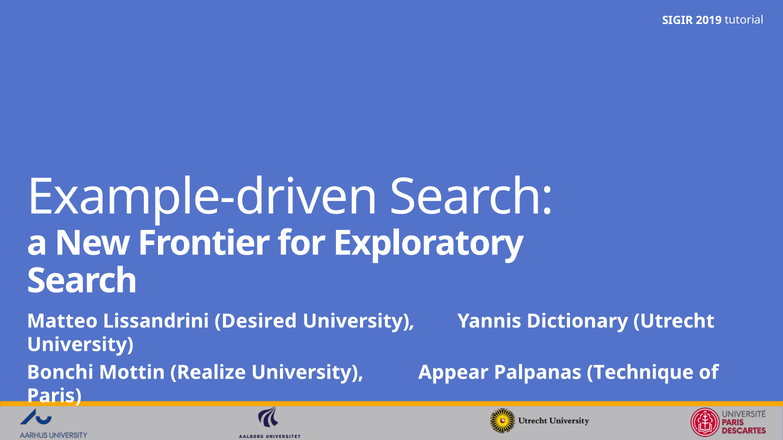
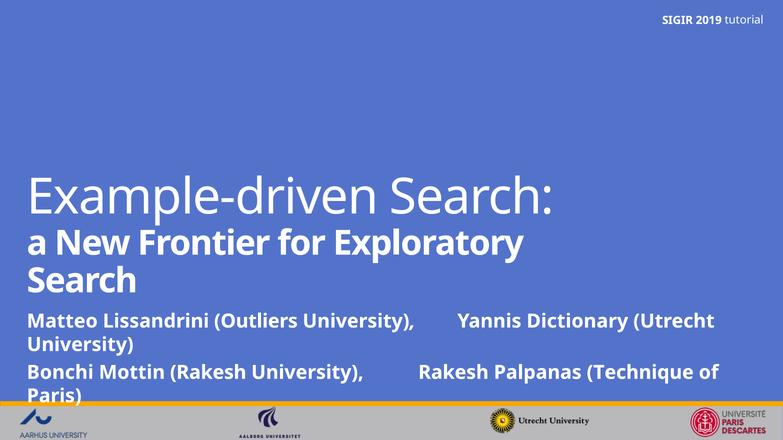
Desired: Desired -> Outliers
Mottin Realize: Realize -> Rakesh
University Appear: Appear -> Rakesh
